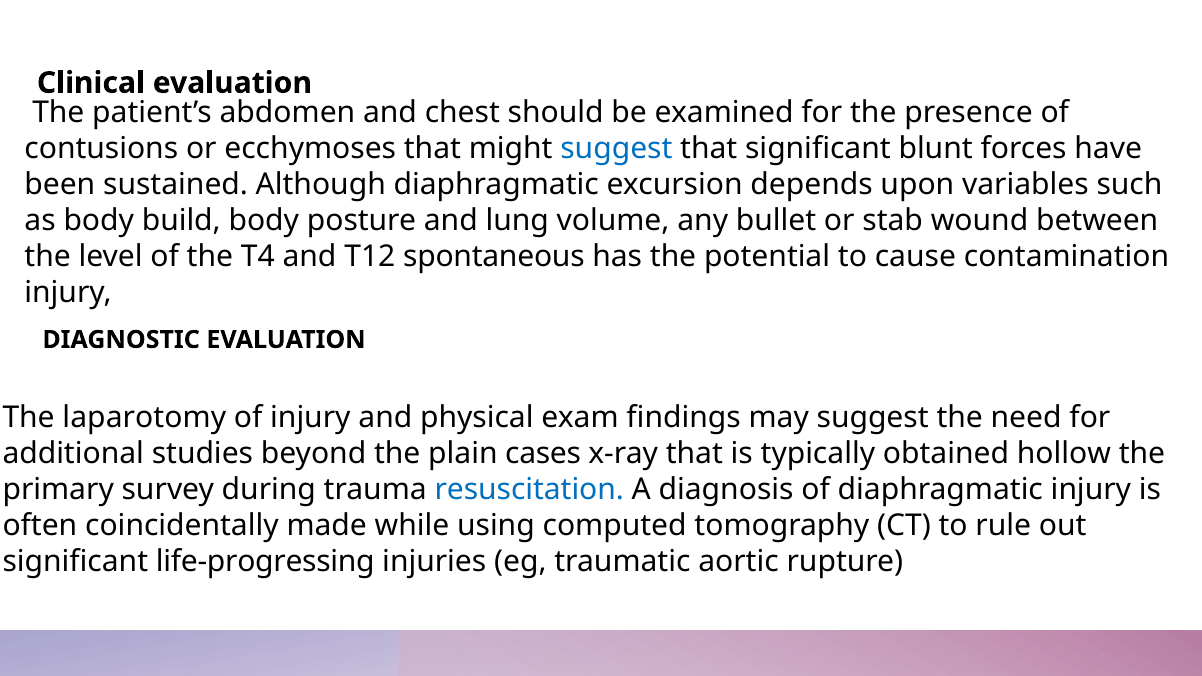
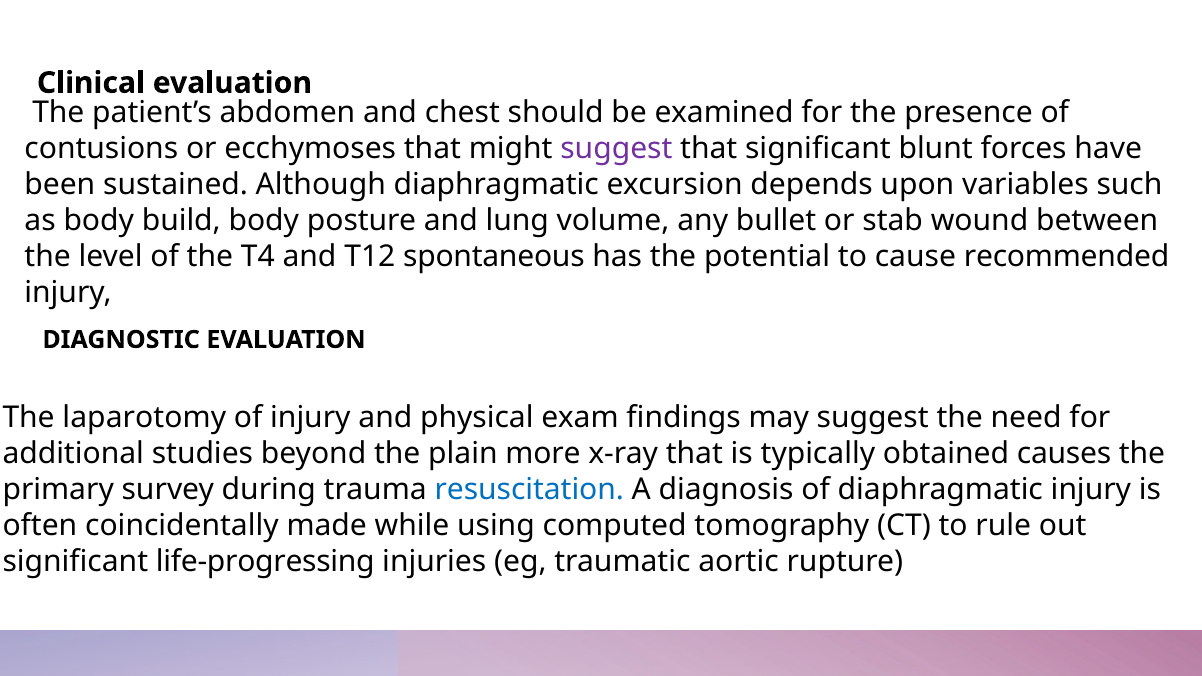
suggest at (616, 149) colour: blue -> purple
contamination: contamination -> recommended
cases: cases -> more
hollow: hollow -> causes
